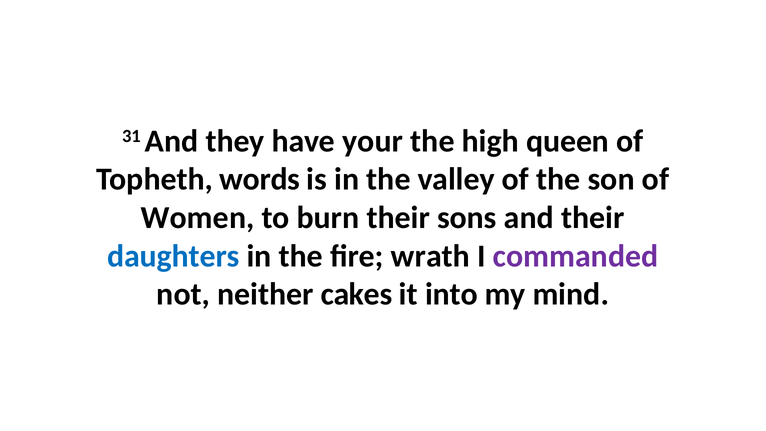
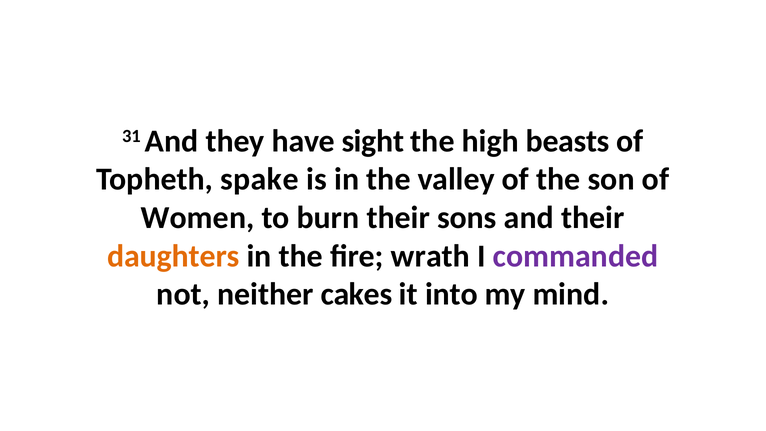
your: your -> sight
queen: queen -> beasts
words: words -> spake
daughters colour: blue -> orange
